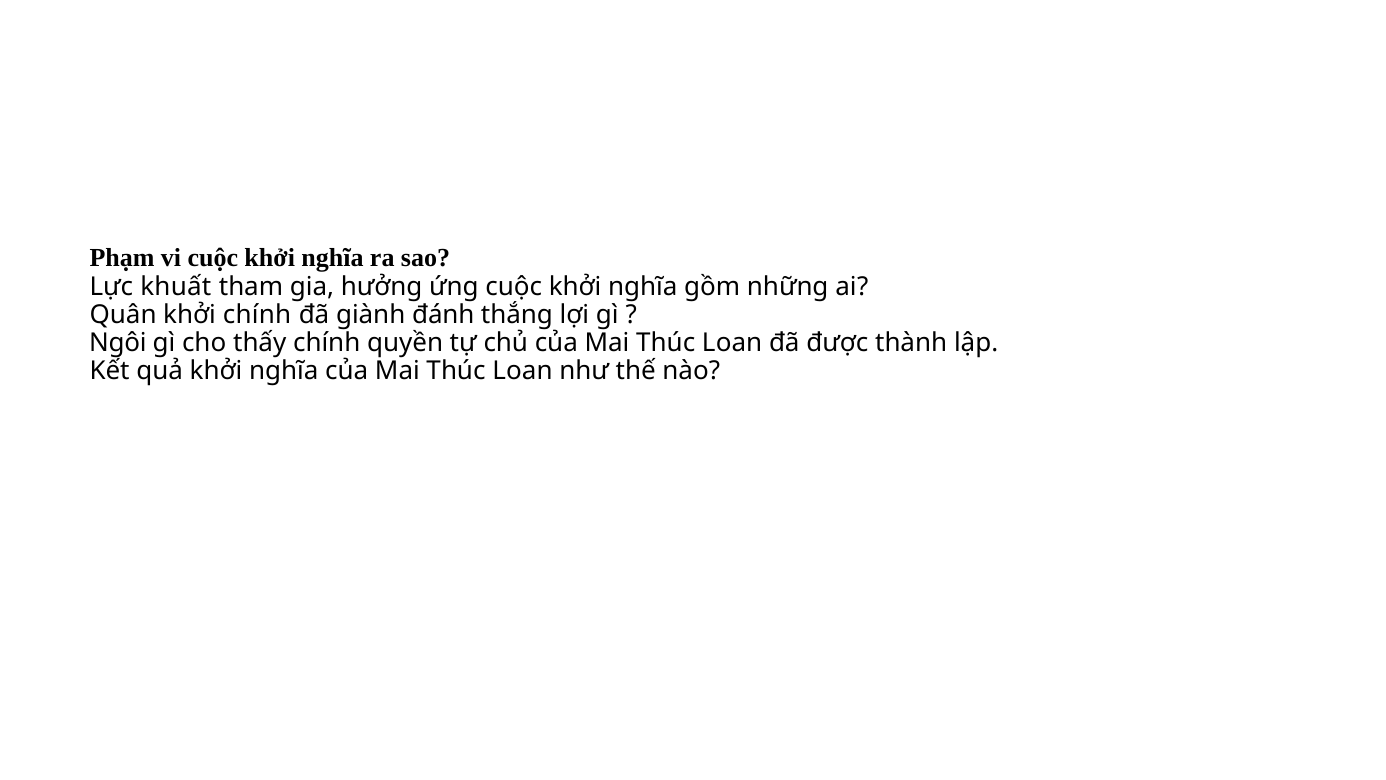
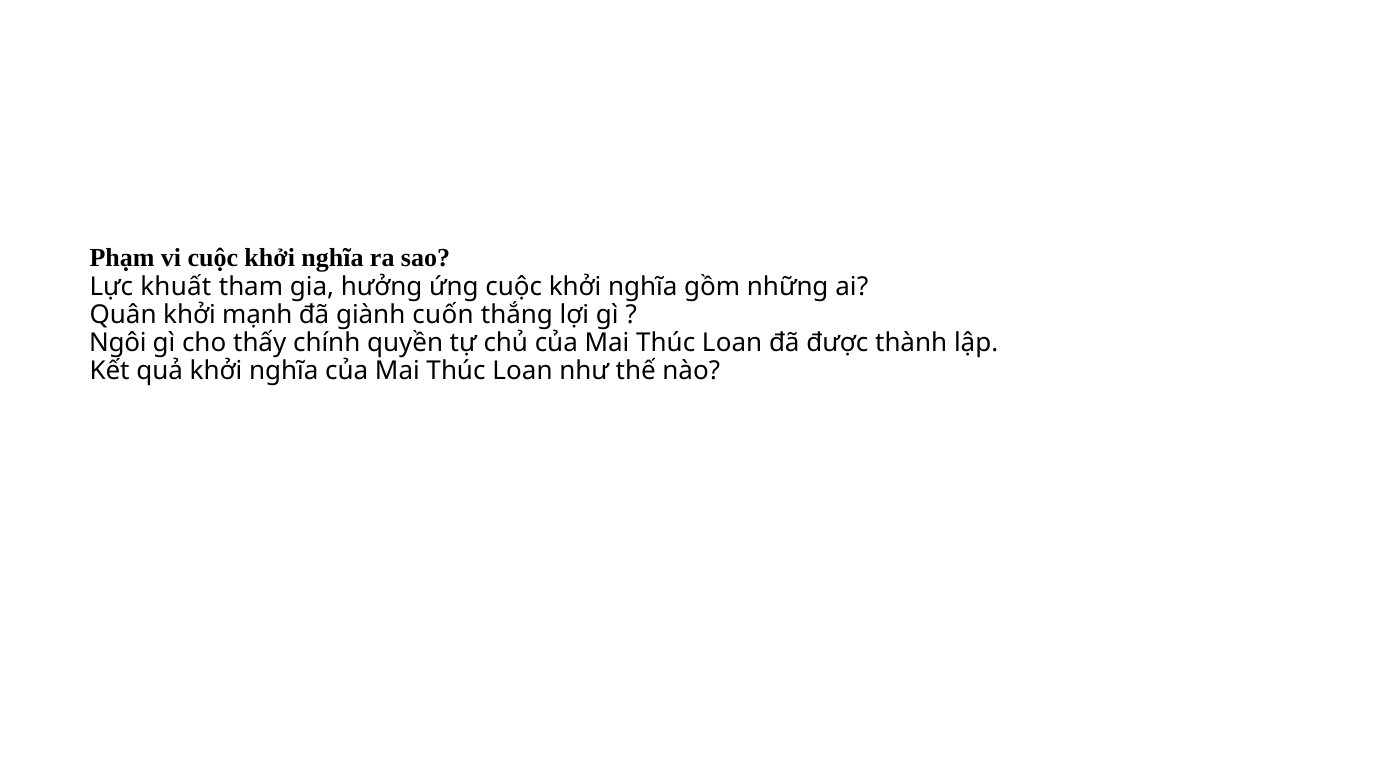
khởi chính: chính -> mạnh
đánh: đánh -> cuốn
